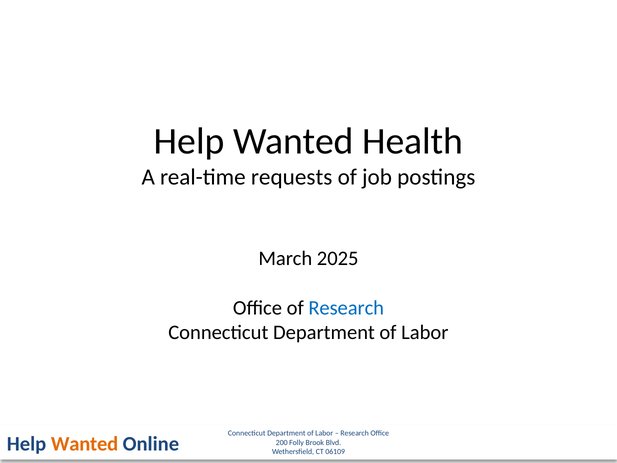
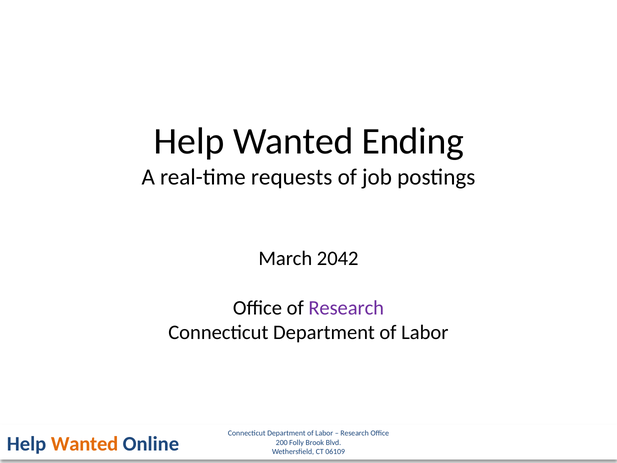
Health: Health -> Ending
2025: 2025 -> 2042
Research at (346, 308) colour: blue -> purple
